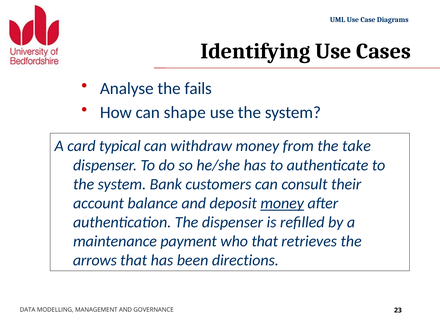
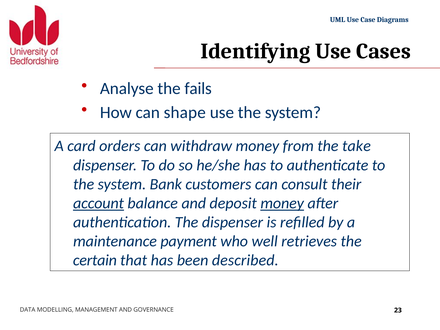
typical: typical -> orders
account underline: none -> present
who that: that -> well
arrows: arrows -> certain
directions: directions -> described
